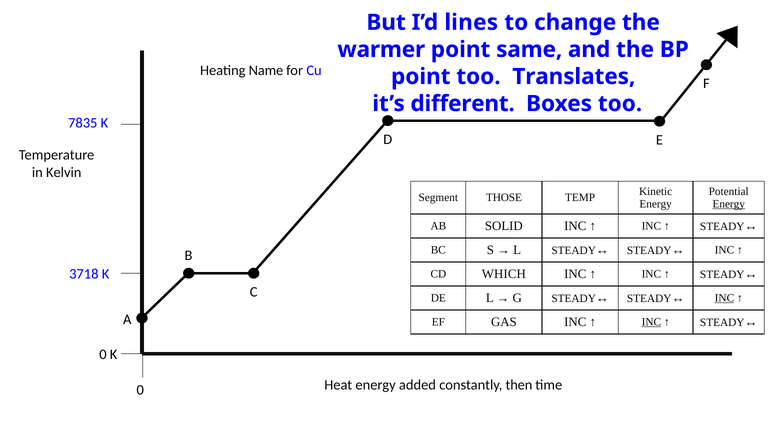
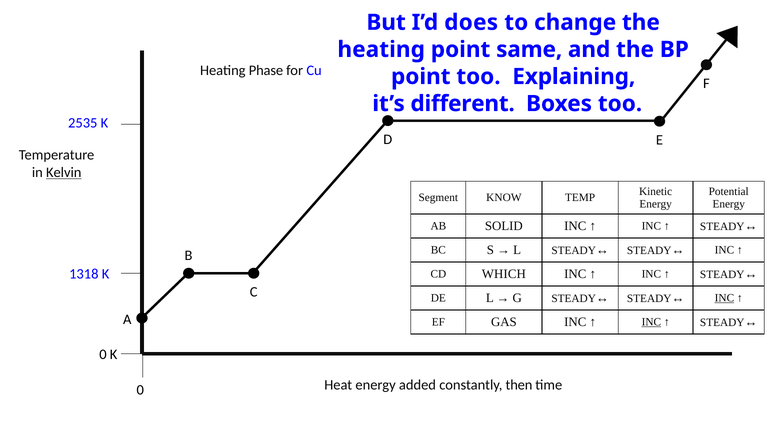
lines: lines -> does
warmer at (381, 50): warmer -> heating
Name: Name -> Phase
Translates: Translates -> Explaining
7835: 7835 -> 2535
Kelvin underline: none -> present
THOSE: THOSE -> KNOW
Energy at (729, 204) underline: present -> none
3718: 3718 -> 1318
